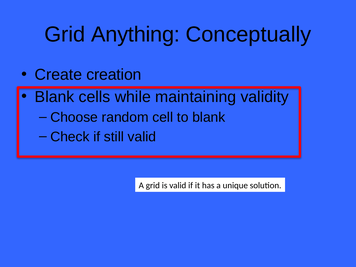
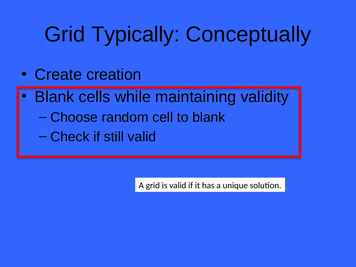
Anything: Anything -> Typically
